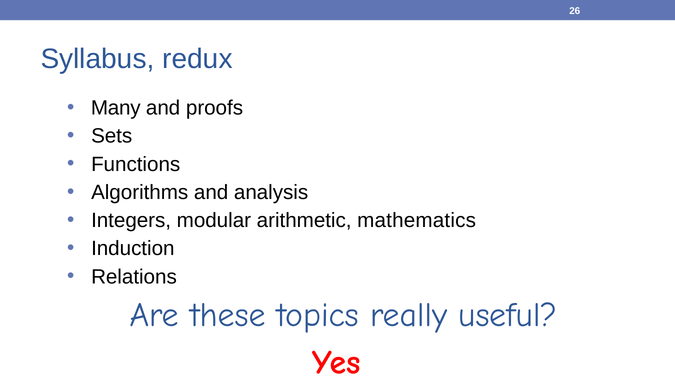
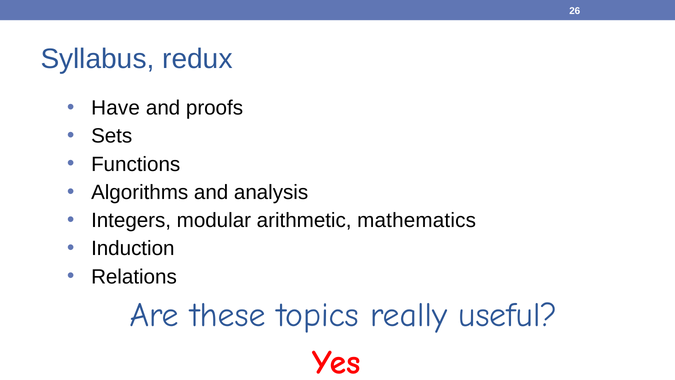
Many: Many -> Have
